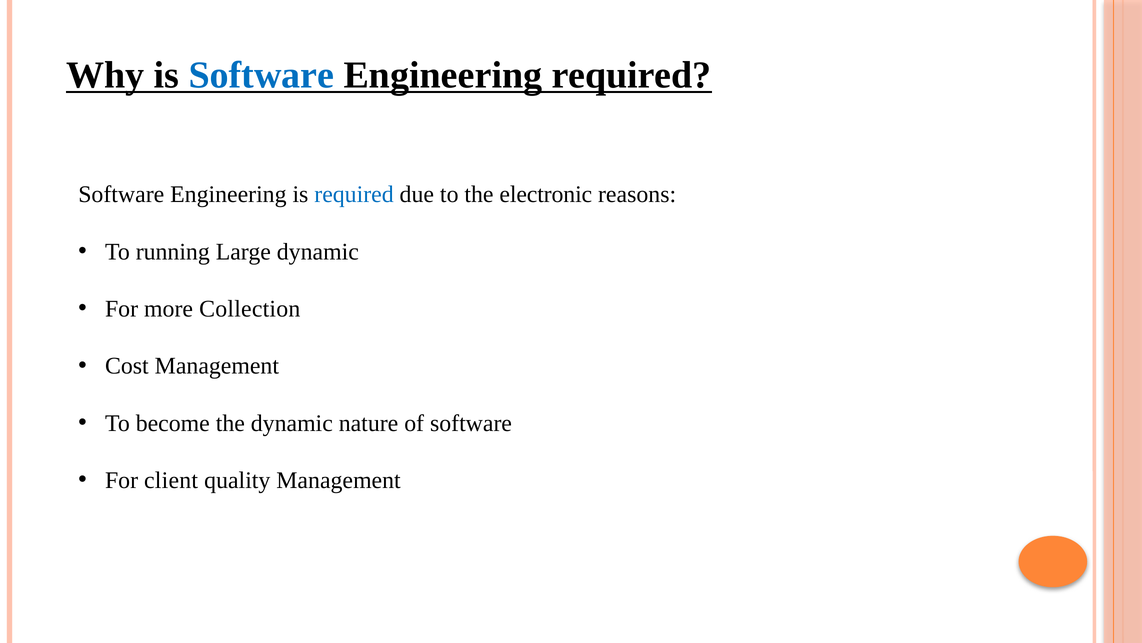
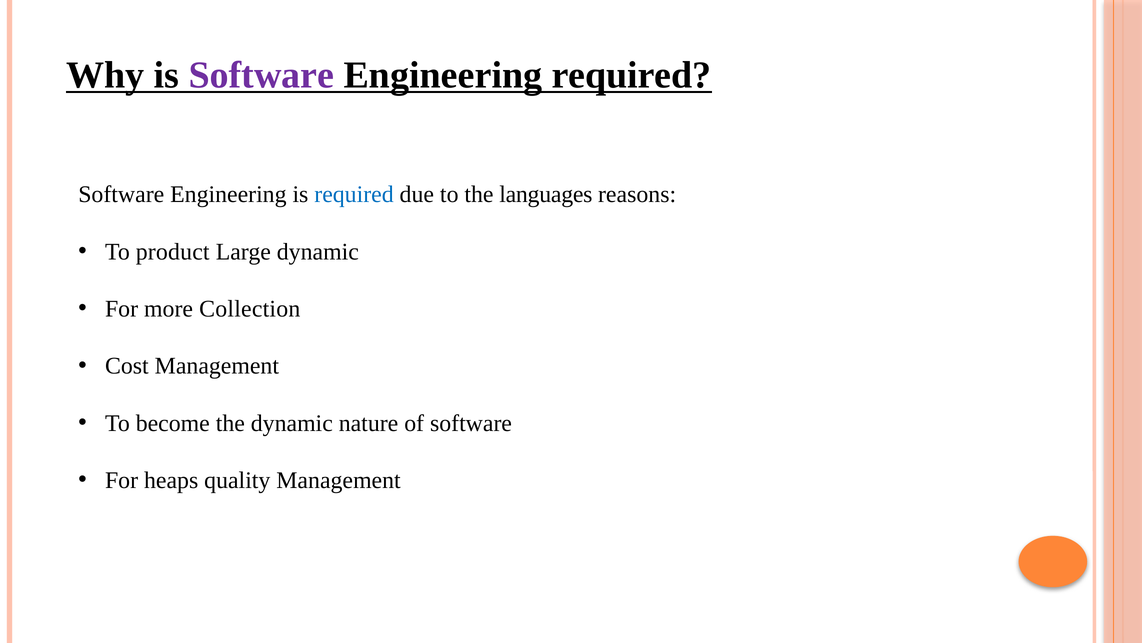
Software at (261, 75) colour: blue -> purple
electronic: electronic -> languages
running: running -> product
client: client -> heaps
